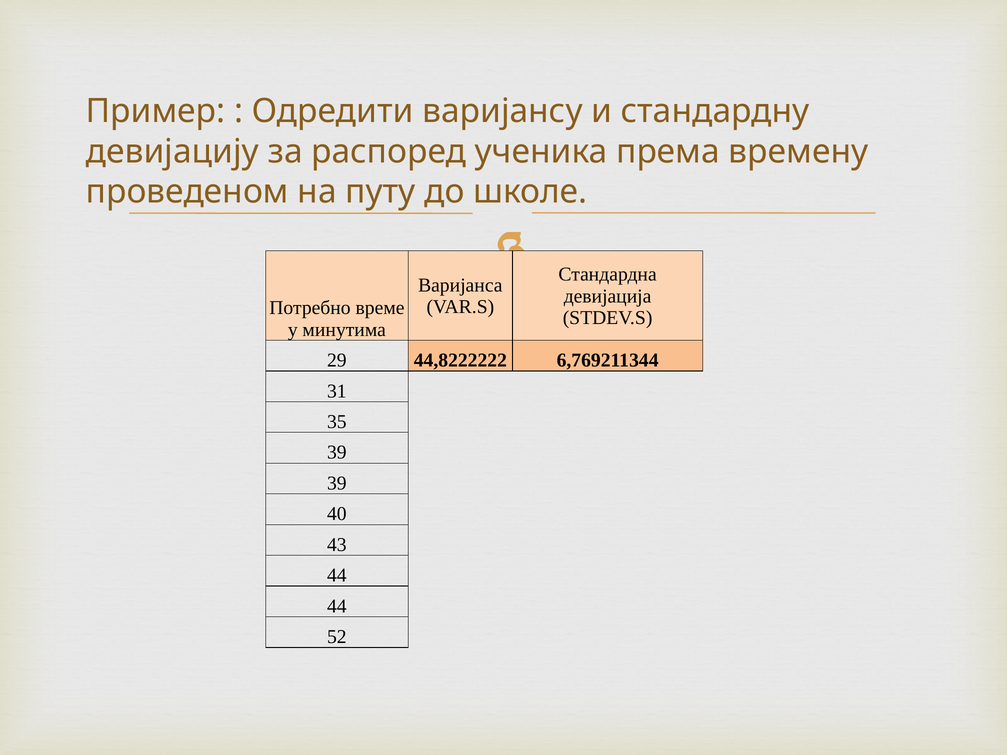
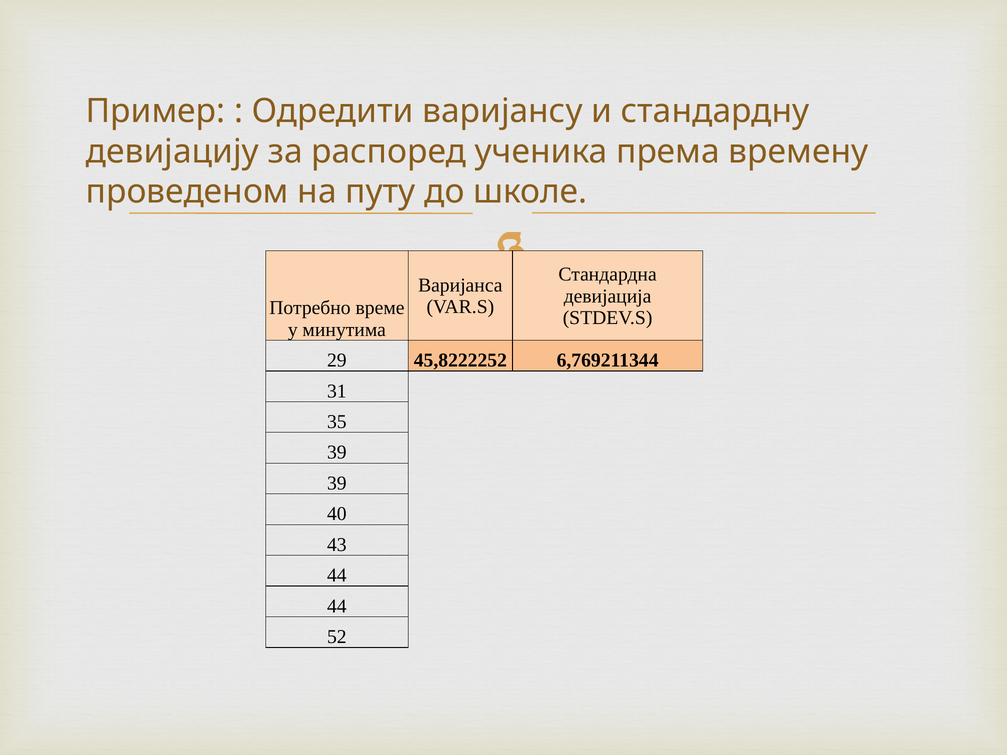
44,8222222: 44,8222222 -> 45,8222252
